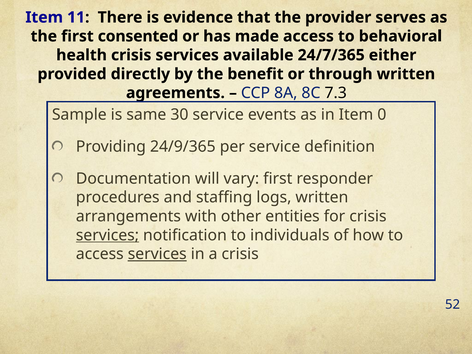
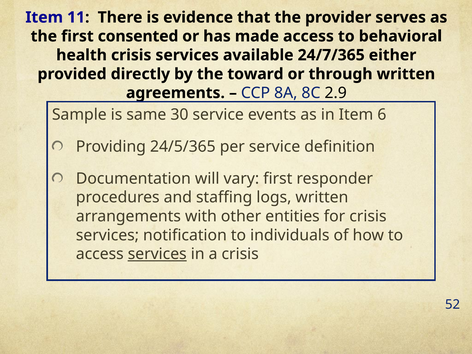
benefit: benefit -> toward
7.3: 7.3 -> 2.9
0: 0 -> 6
24/9/365: 24/9/365 -> 24/5/365
services at (107, 235) underline: present -> none
